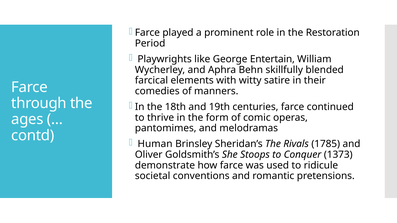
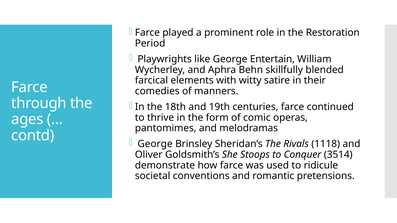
Human at (155, 144): Human -> George
1785: 1785 -> 1118
1373: 1373 -> 3514
